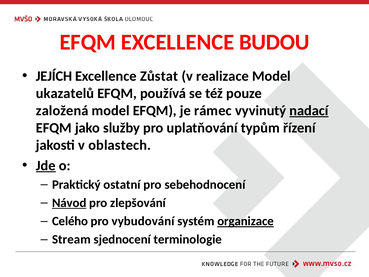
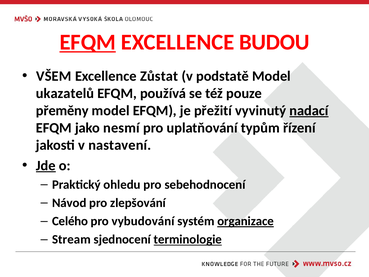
EFQM at (88, 42) underline: none -> present
JEJÍCH: JEJÍCH -> VŠEM
realizace: realizace -> podstatě
založená: založená -> přeměny
rámec: rámec -> přežití
služby: služby -> nesmí
oblastech: oblastech -> nastavení
ostatní: ostatní -> ohledu
Návod underline: present -> none
terminologie underline: none -> present
